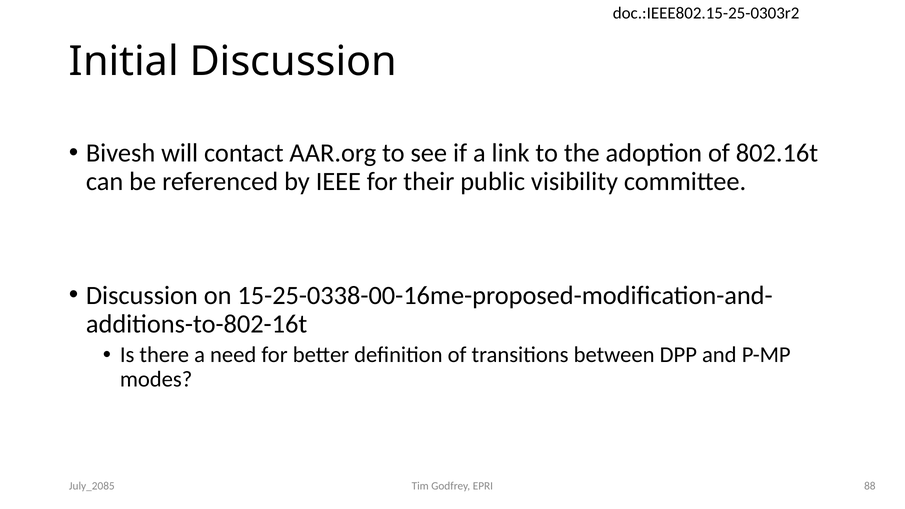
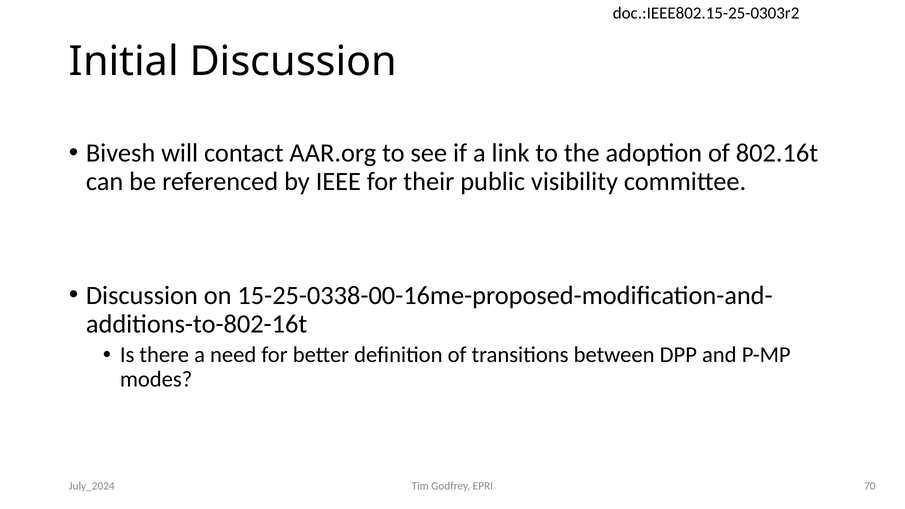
88: 88 -> 70
July_2085: July_2085 -> July_2024
